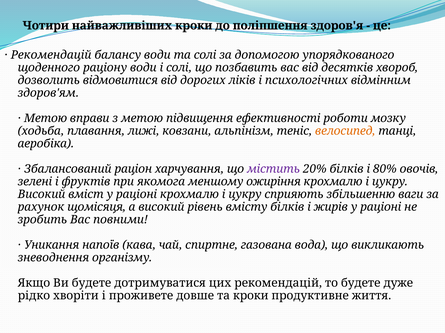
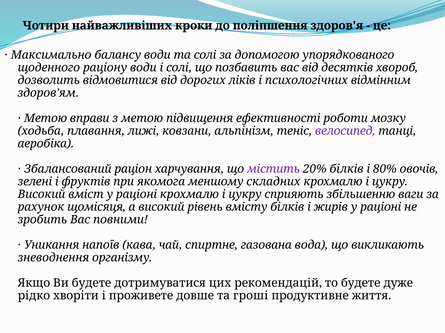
Рекомендацій at (51, 55): Рекомендацій -> Максимально
велосипед colour: orange -> purple
ожиріння: ожиріння -> складних
та кроки: кроки -> гроші
